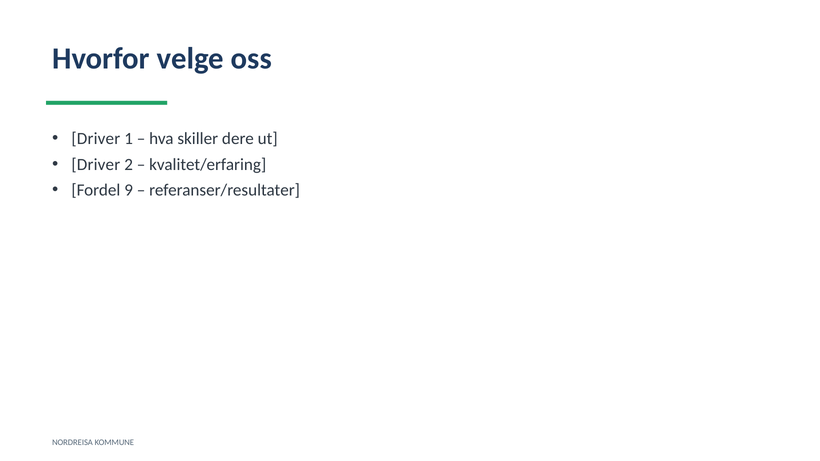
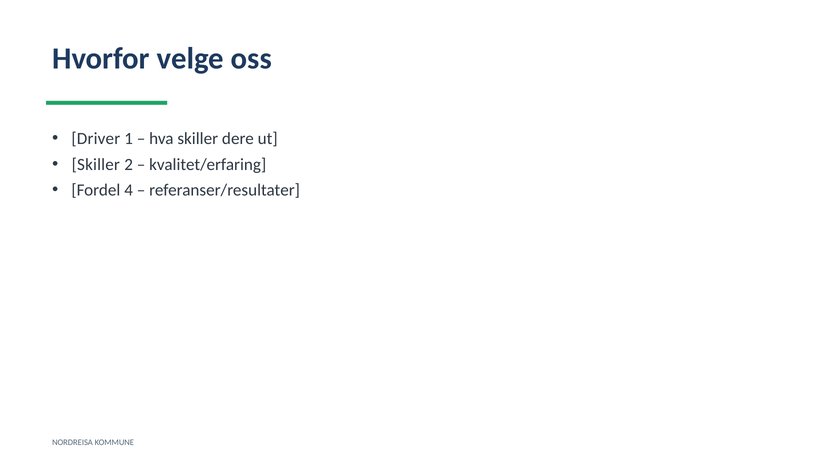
Driver at (96, 165): Driver -> Skiller
9: 9 -> 4
